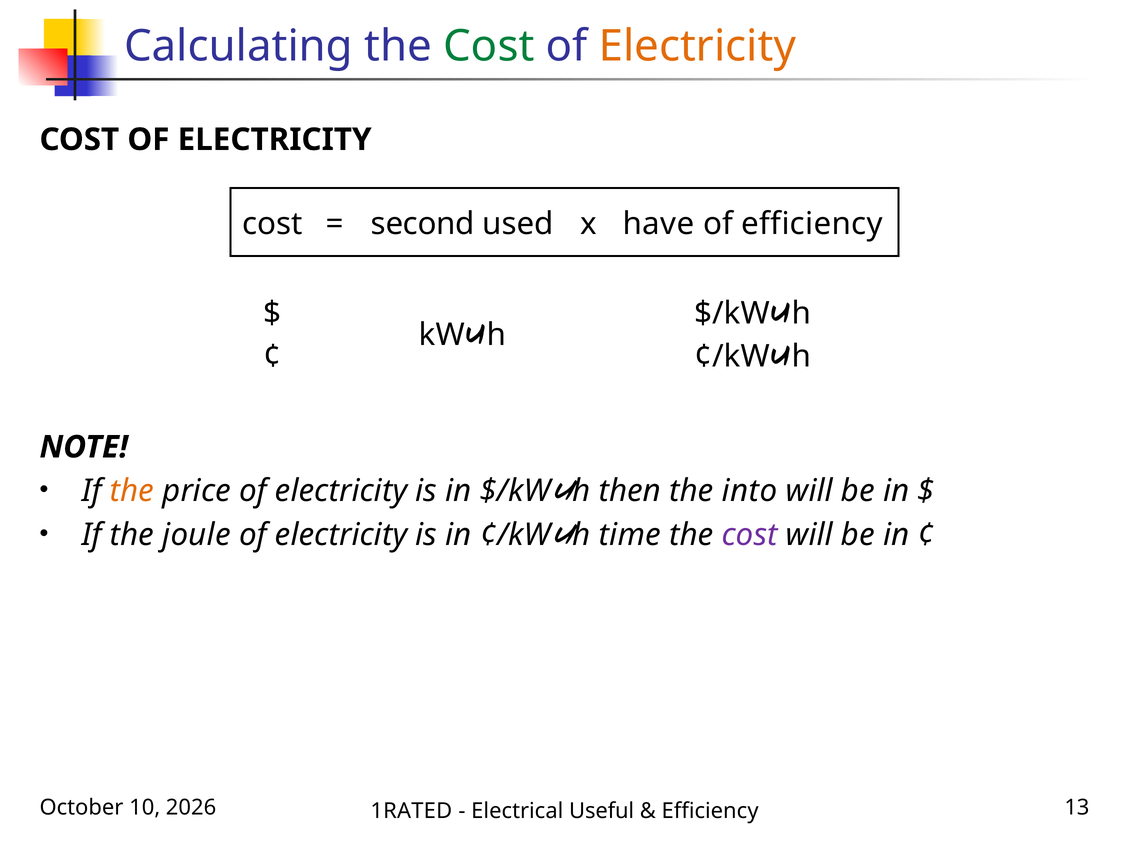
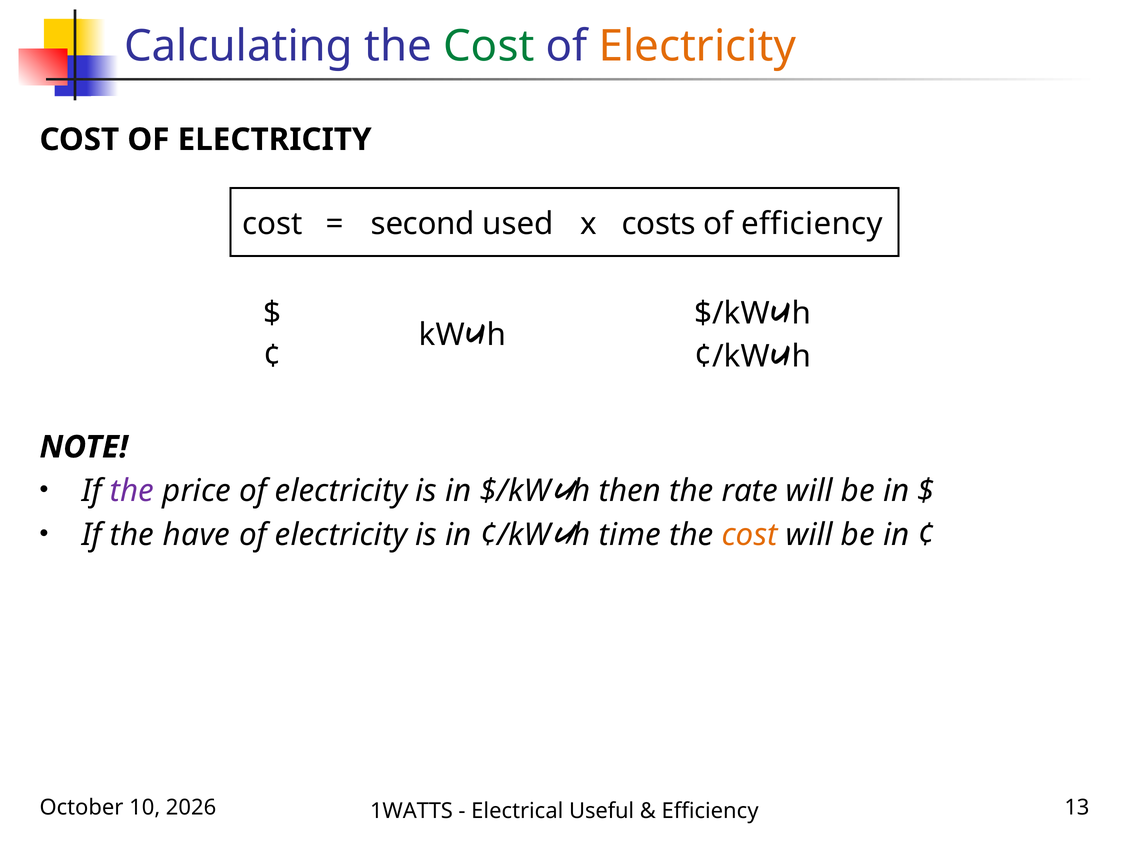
have: have -> costs
the at (132, 491) colour: orange -> purple
into: into -> rate
joule: joule -> have
cost at (750, 535) colour: purple -> orange
1RATED: 1RATED -> 1WATTS
